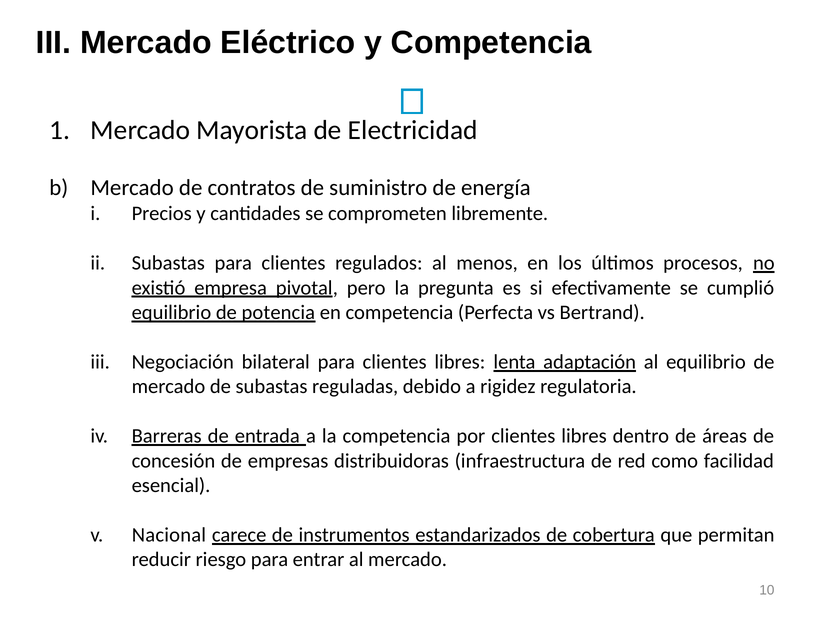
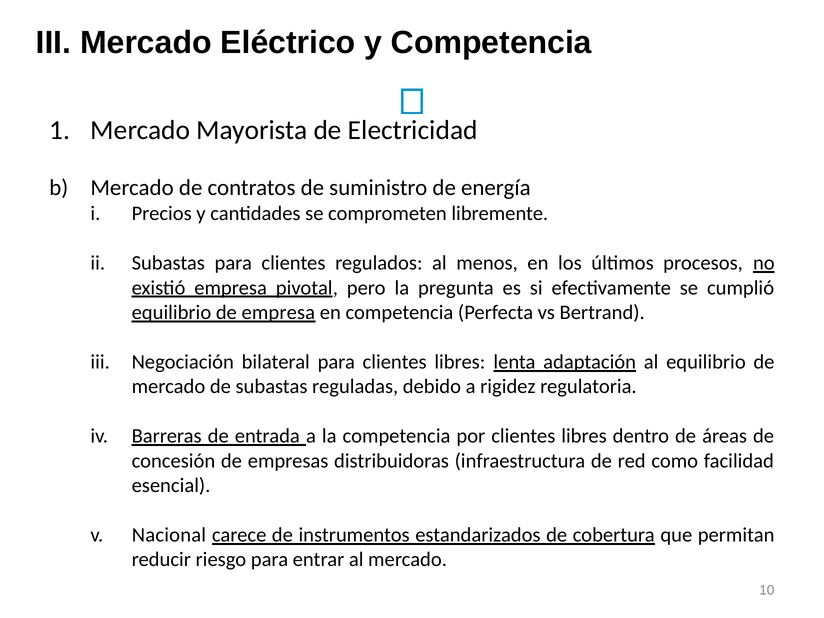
de potencia: potencia -> empresa
